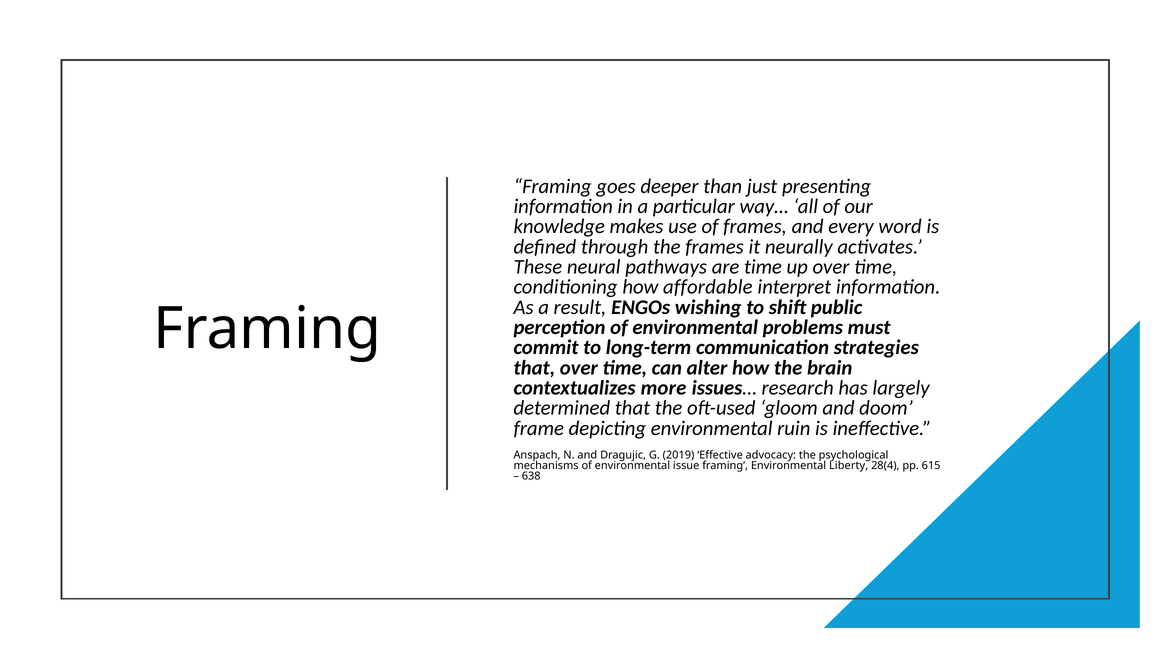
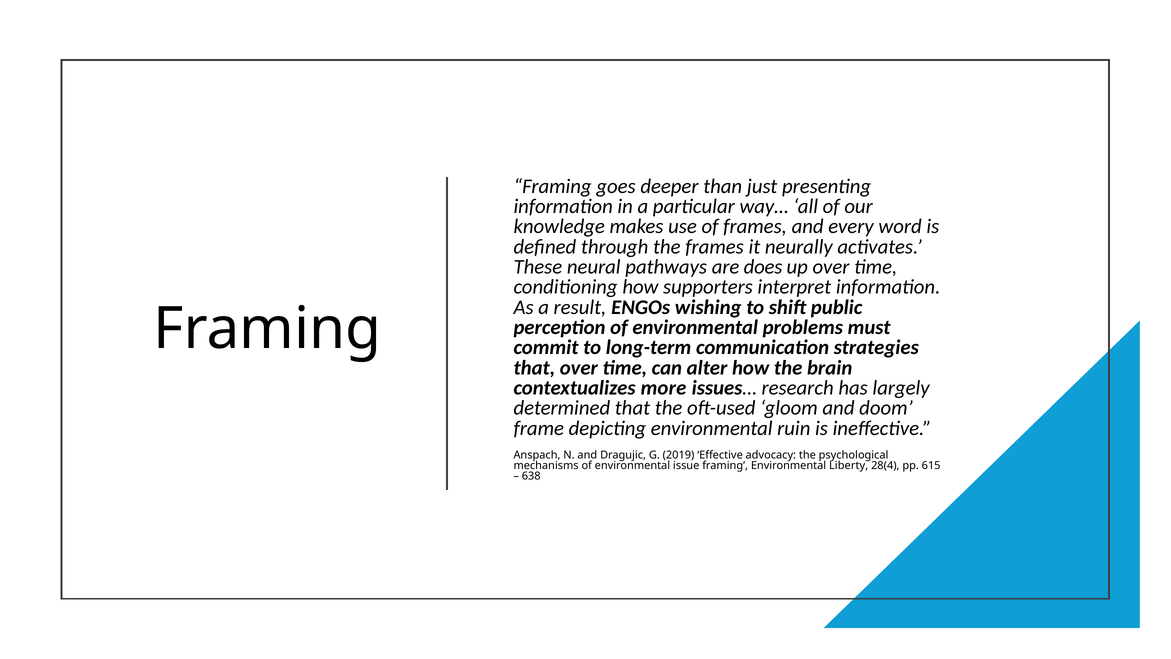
are time: time -> does
affordable: affordable -> supporters
